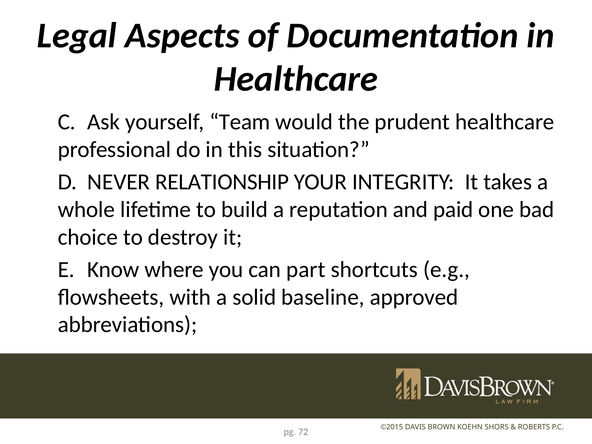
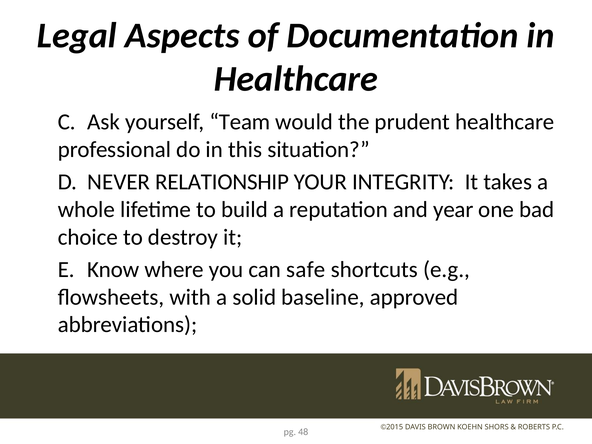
paid: paid -> year
part: part -> safe
72: 72 -> 48
